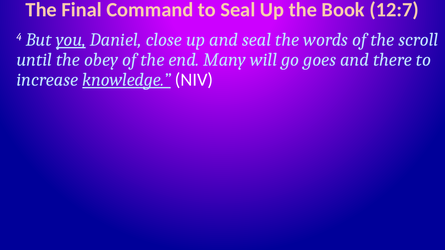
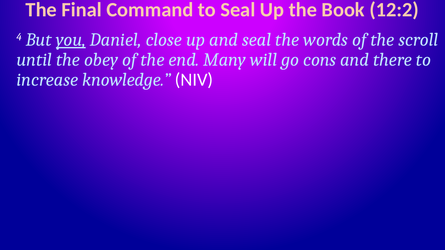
12:7: 12:7 -> 12:2
goes: goes -> cons
knowledge underline: present -> none
